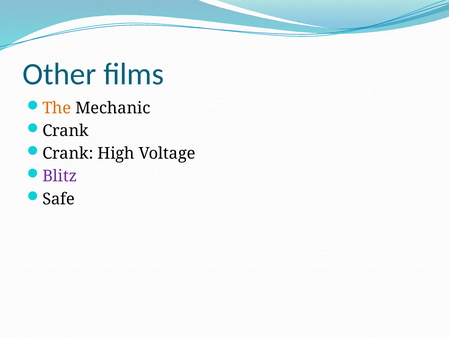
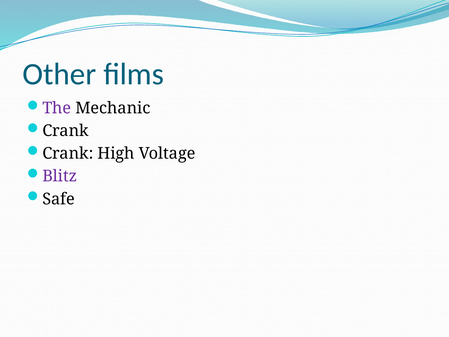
The colour: orange -> purple
